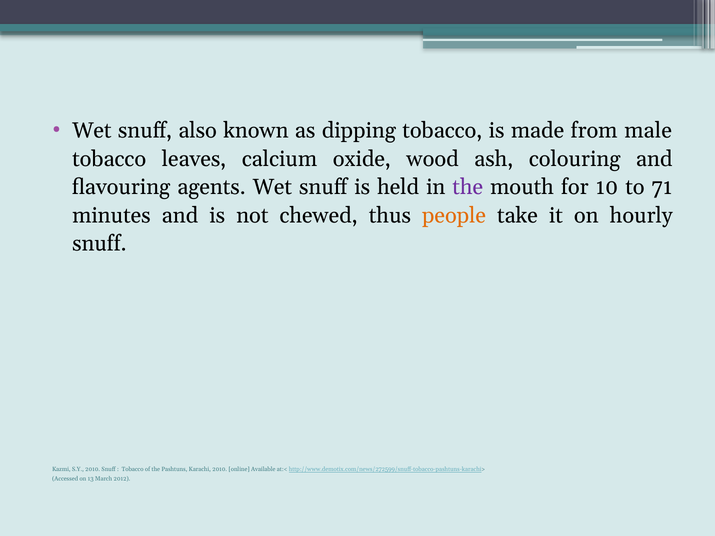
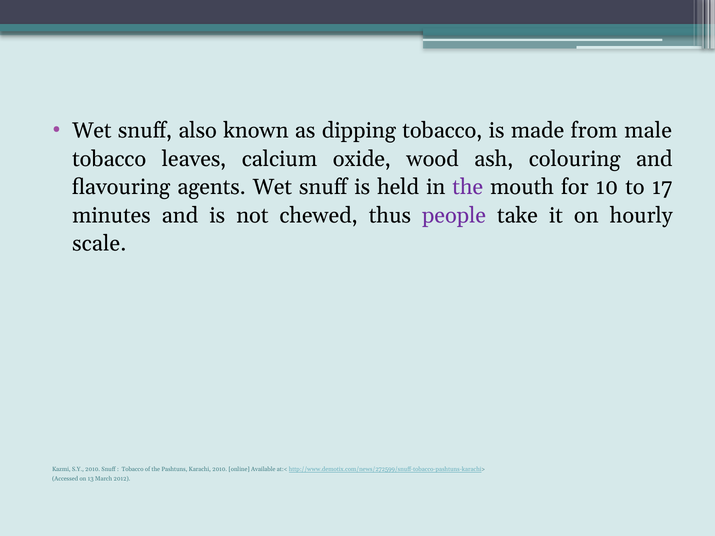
71: 71 -> 17
people colour: orange -> purple
snuff at (99, 244): snuff -> scale
